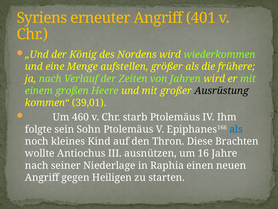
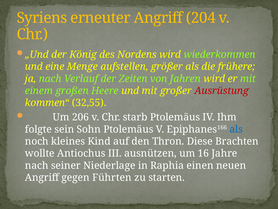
401: 401 -> 204
Ausrüstung colour: black -> red
39,01: 39,01 -> 32,55
460: 460 -> 206
Heiligen: Heiligen -> Führten
